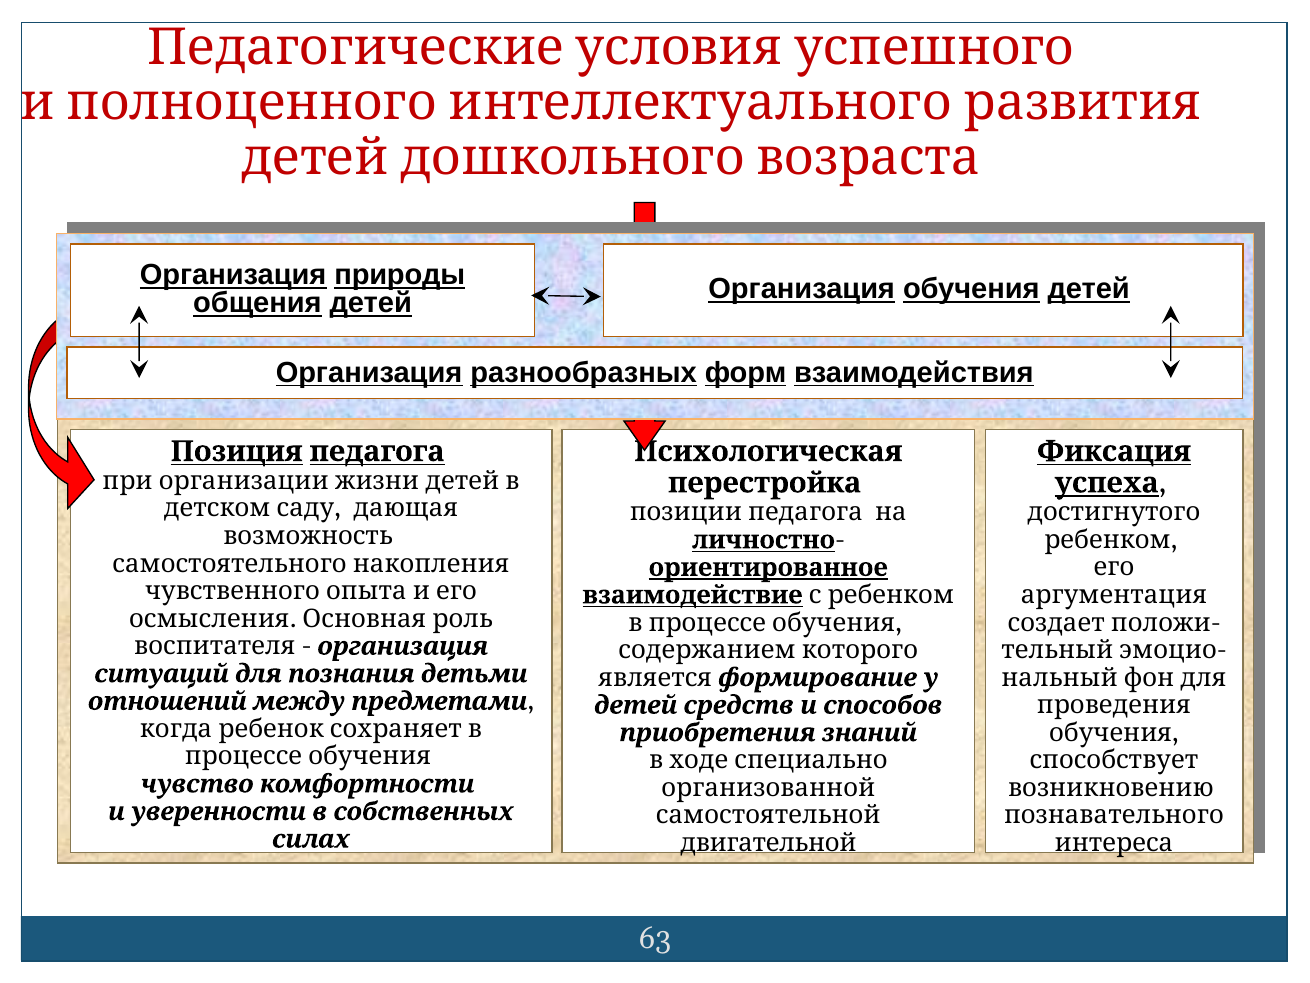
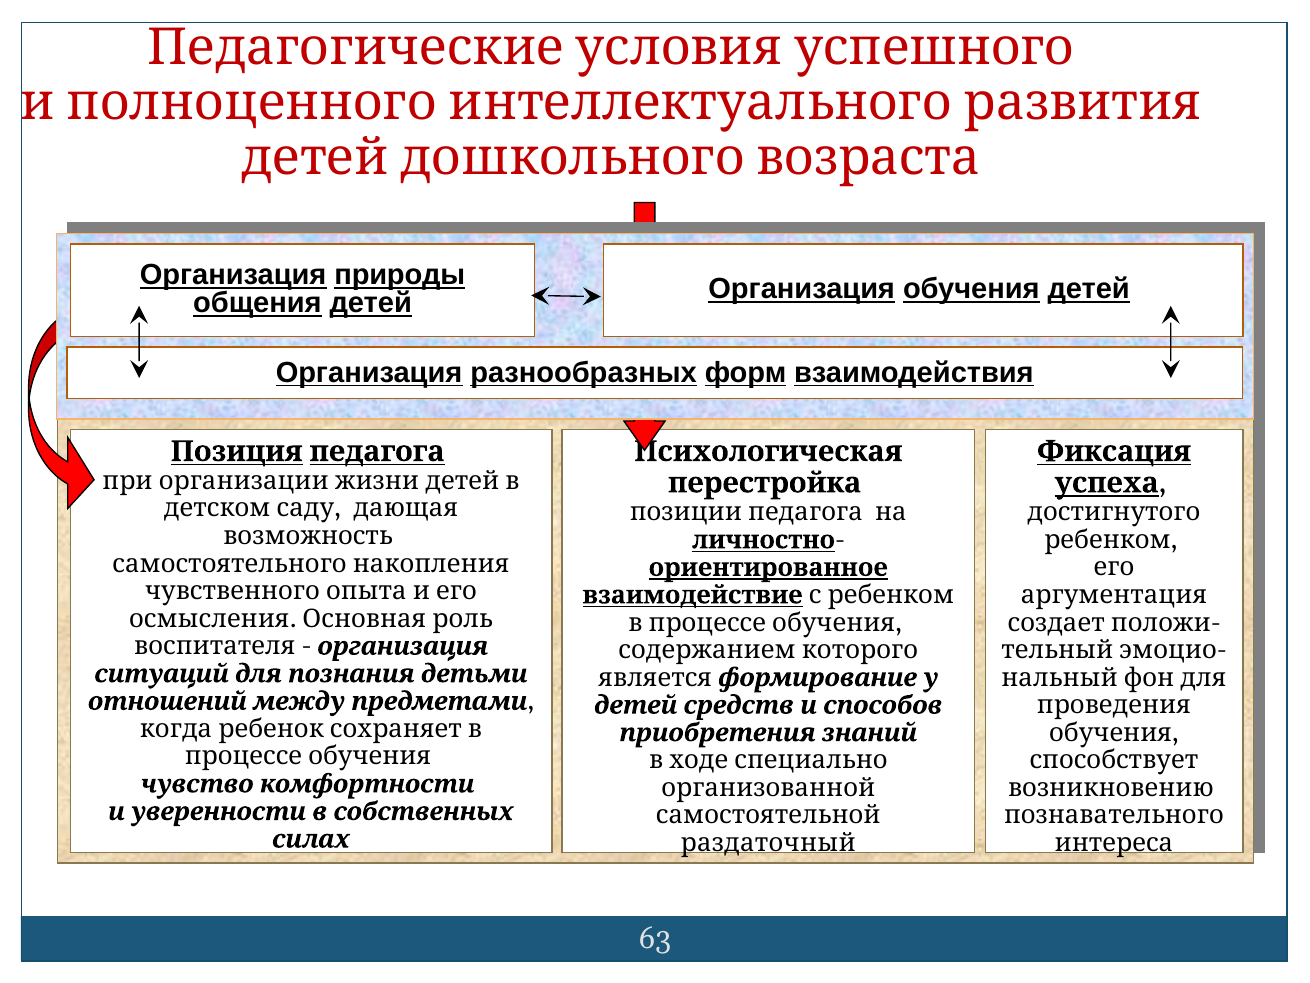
двигательной: двигательной -> раздаточный
